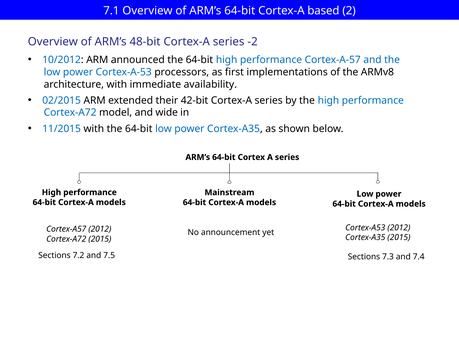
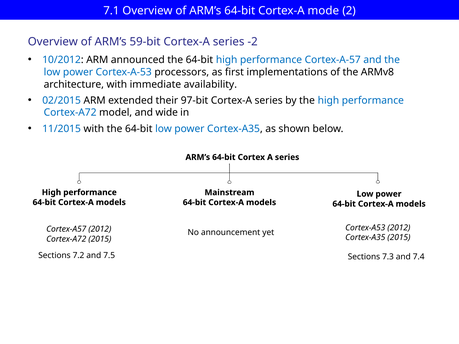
based: based -> mode
48-bit: 48-bit -> 59-bit
42-bit: 42-bit -> 97-bit
